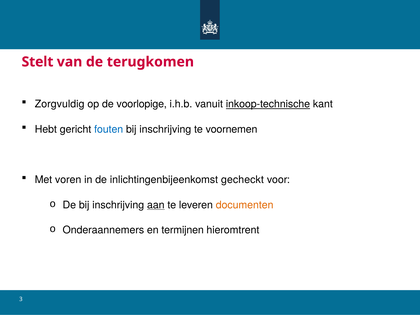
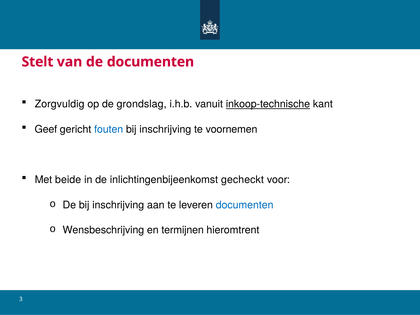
de terugkomen: terugkomen -> documenten
voorlopige: voorlopige -> grondslag
Hebt: Hebt -> Geef
voren: voren -> beide
aan underline: present -> none
documenten at (245, 205) colour: orange -> blue
Onderaannemers: Onderaannemers -> Wensbeschrijving
